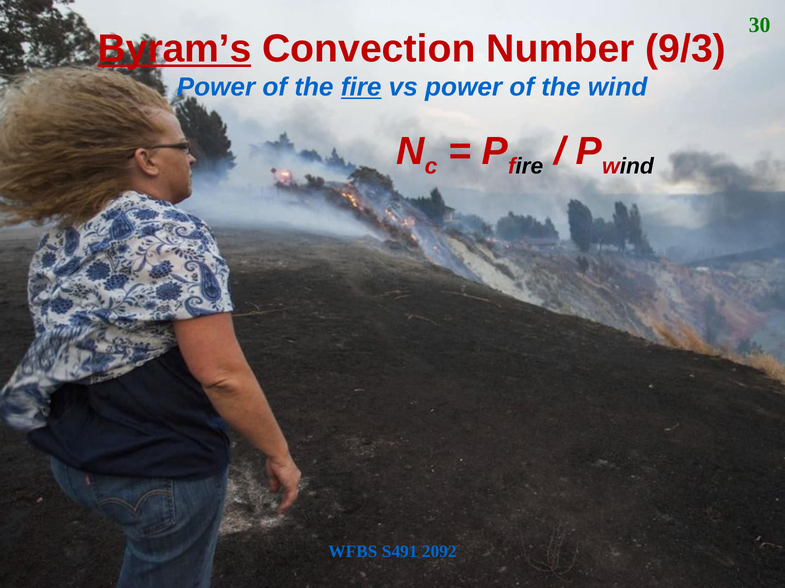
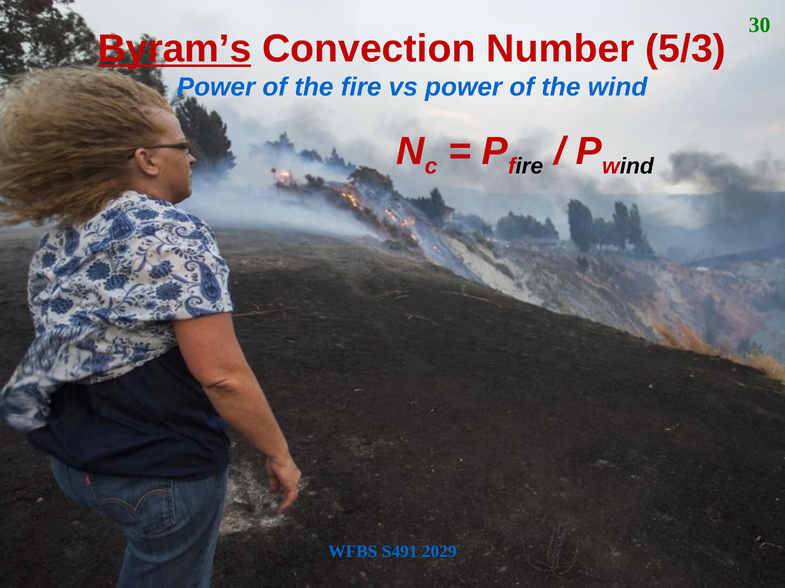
9/3: 9/3 -> 5/3
fire at (361, 87) underline: present -> none
2092: 2092 -> 2029
